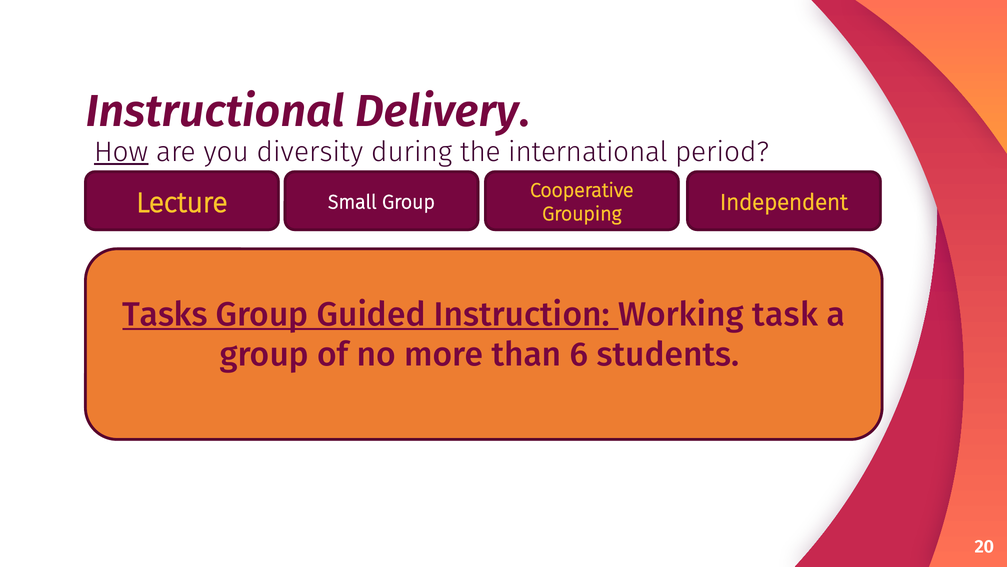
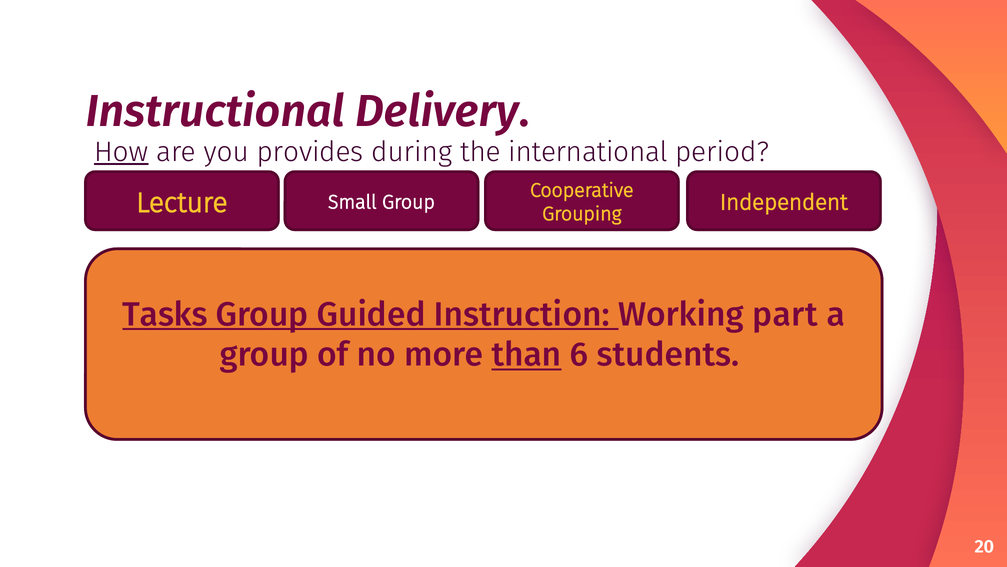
diversity: diversity -> provides
task: task -> part
than underline: none -> present
